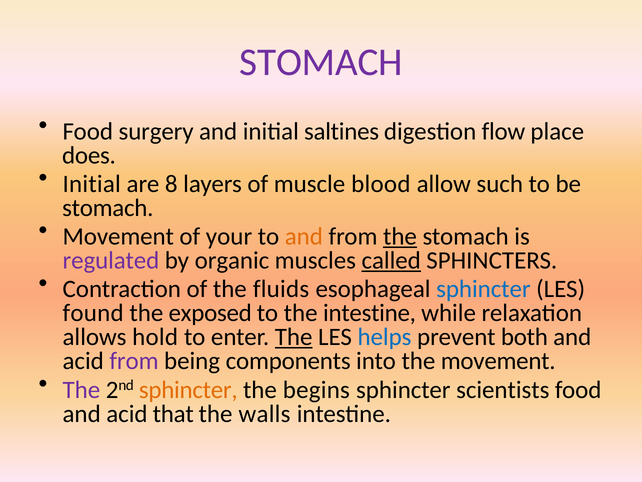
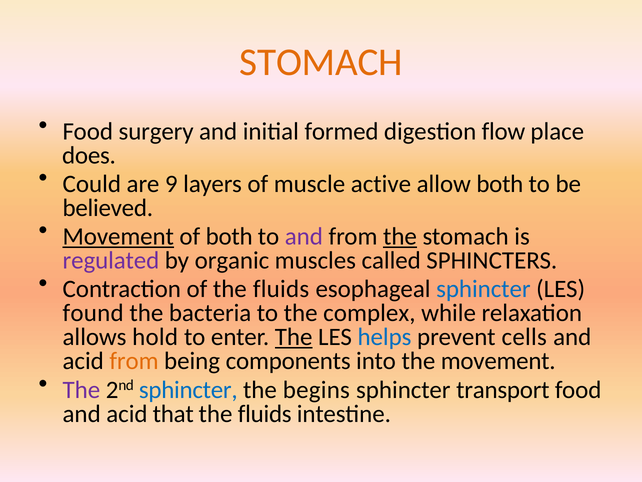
STOMACH at (321, 62) colour: purple -> orange
saltines: saltines -> formed
Initial at (92, 184): Initial -> Could
8: 8 -> 9
blood: blood -> active
allow such: such -> both
stomach at (108, 208): stomach -> believed
Movement at (118, 236) underline: none -> present
of your: your -> both
and at (304, 236) colour: orange -> purple
called underline: present -> none
exposed: exposed -> bacteria
the intestine: intestine -> complex
both: both -> cells
from at (134, 361) colour: purple -> orange
sphincter at (188, 389) colour: orange -> blue
scientists: scientists -> transport
walls at (264, 413): walls -> fluids
